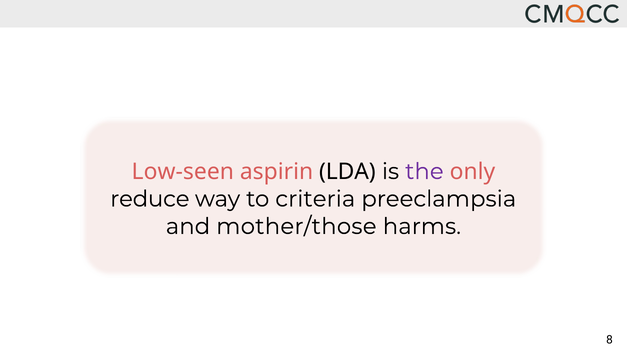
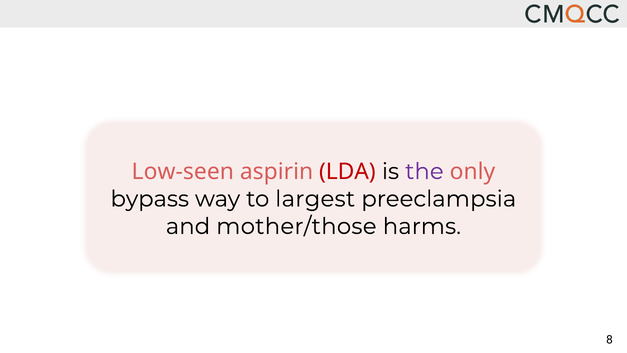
LDA colour: black -> red
reduce: reduce -> bypass
criteria: criteria -> largest
